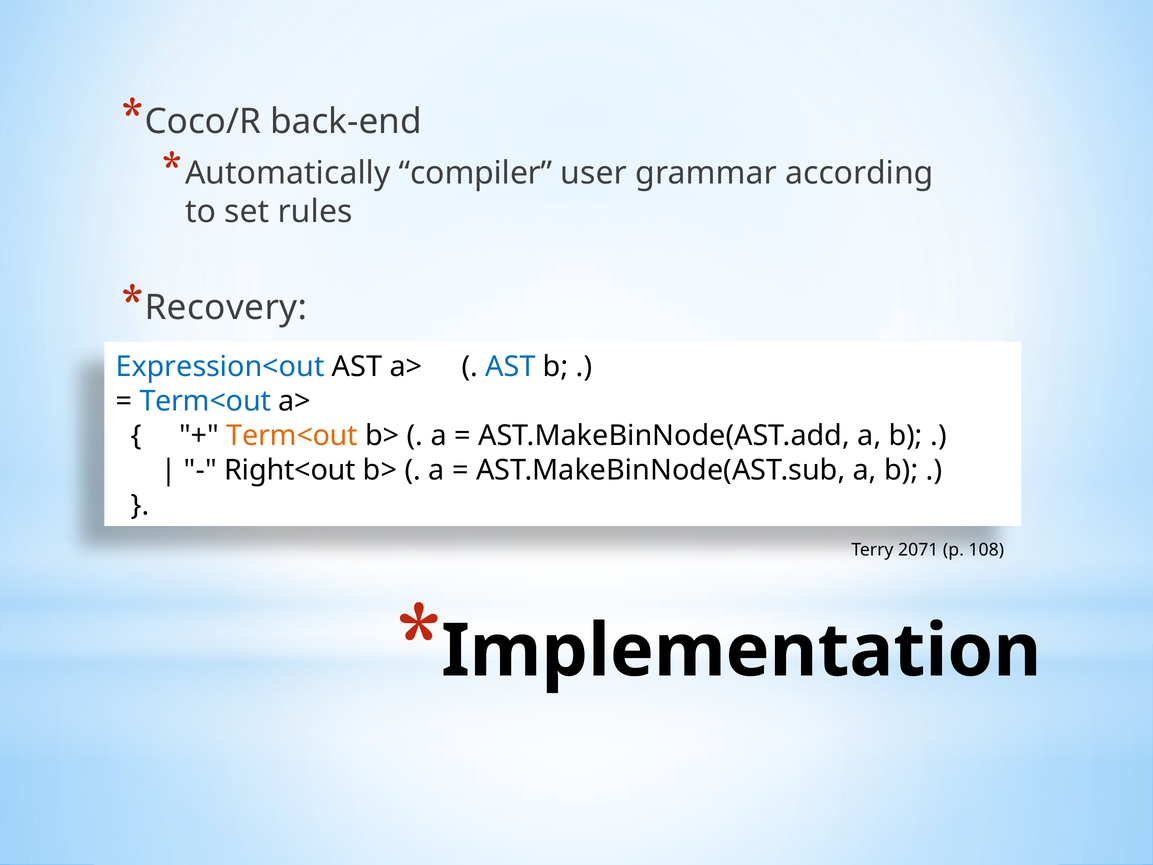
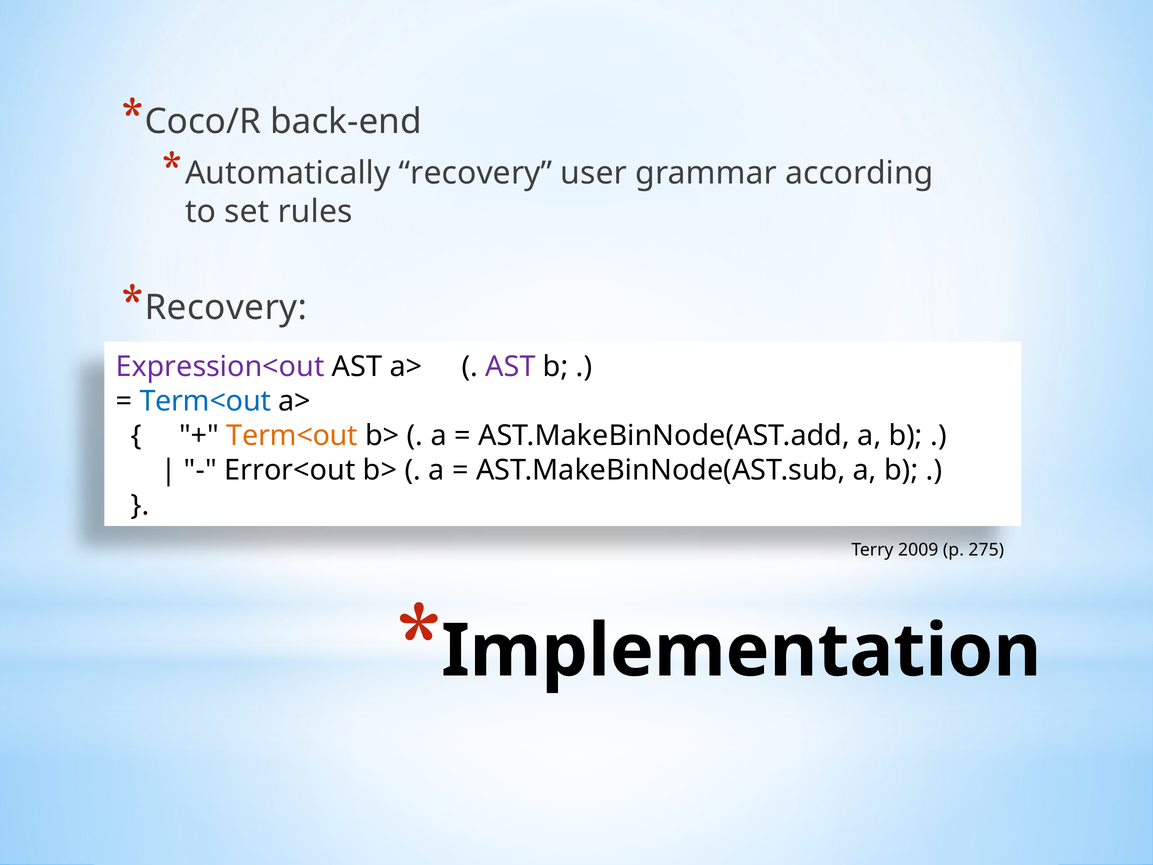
Automatically compiler: compiler -> recovery
Expression<out colour: blue -> purple
AST at (510, 367) colour: blue -> purple
Right<out: Right<out -> Error<out
2071: 2071 -> 2009
108: 108 -> 275
